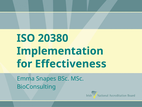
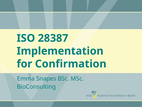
20380: 20380 -> 28387
Effectiveness: Effectiveness -> Confirmation
